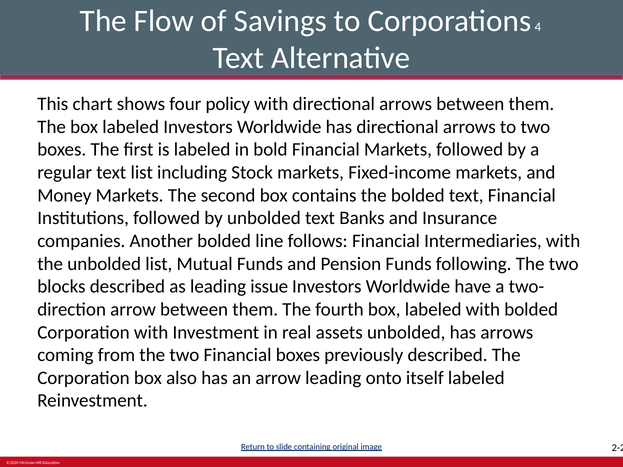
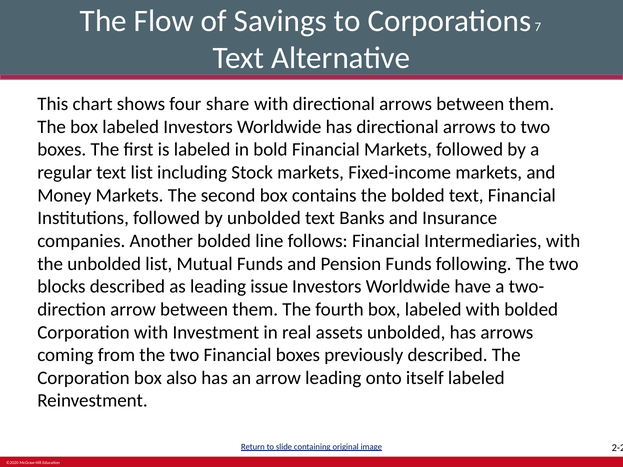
4: 4 -> 7
policy: policy -> share
